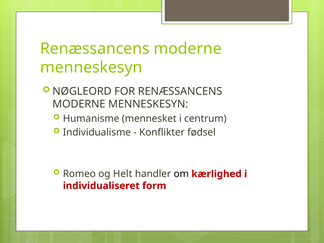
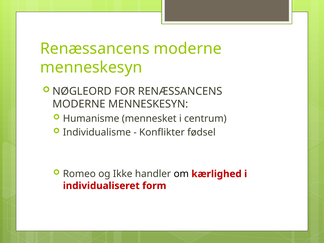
Helt: Helt -> Ikke
